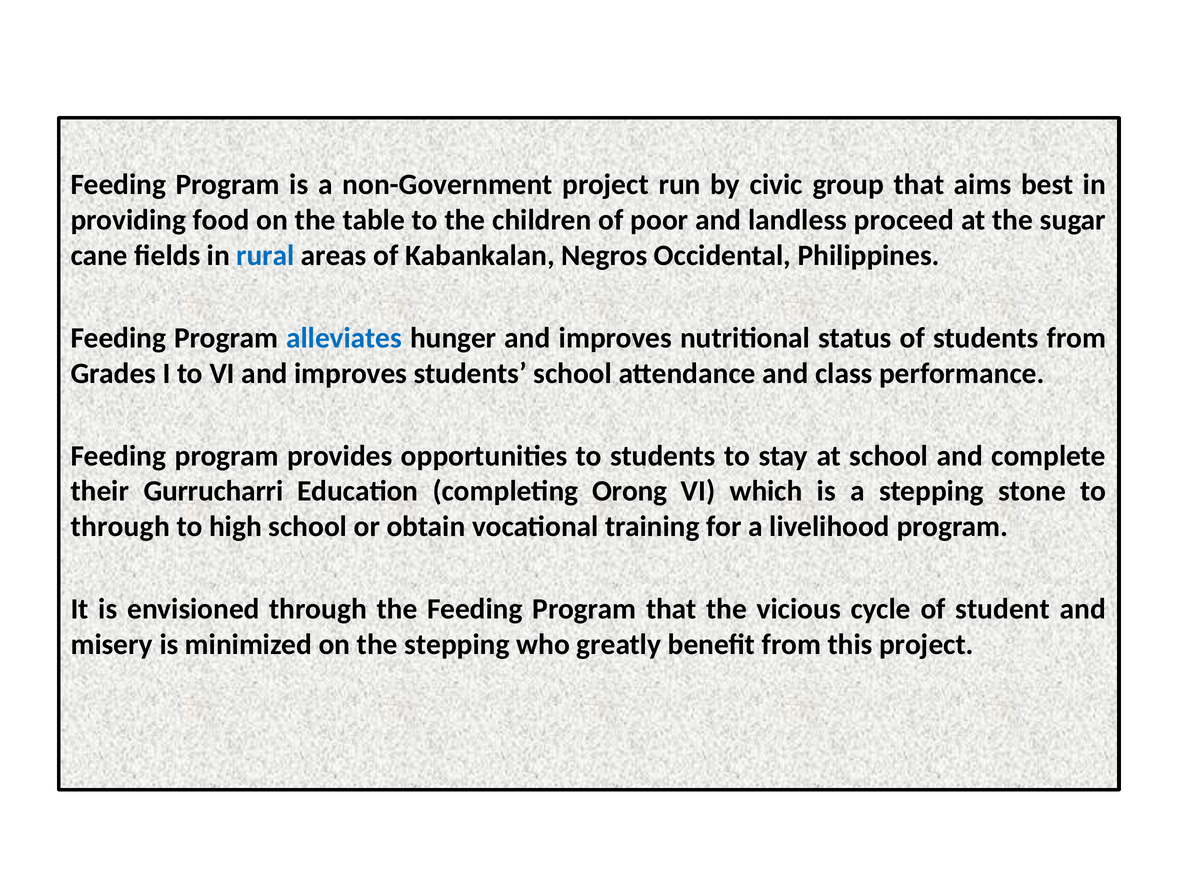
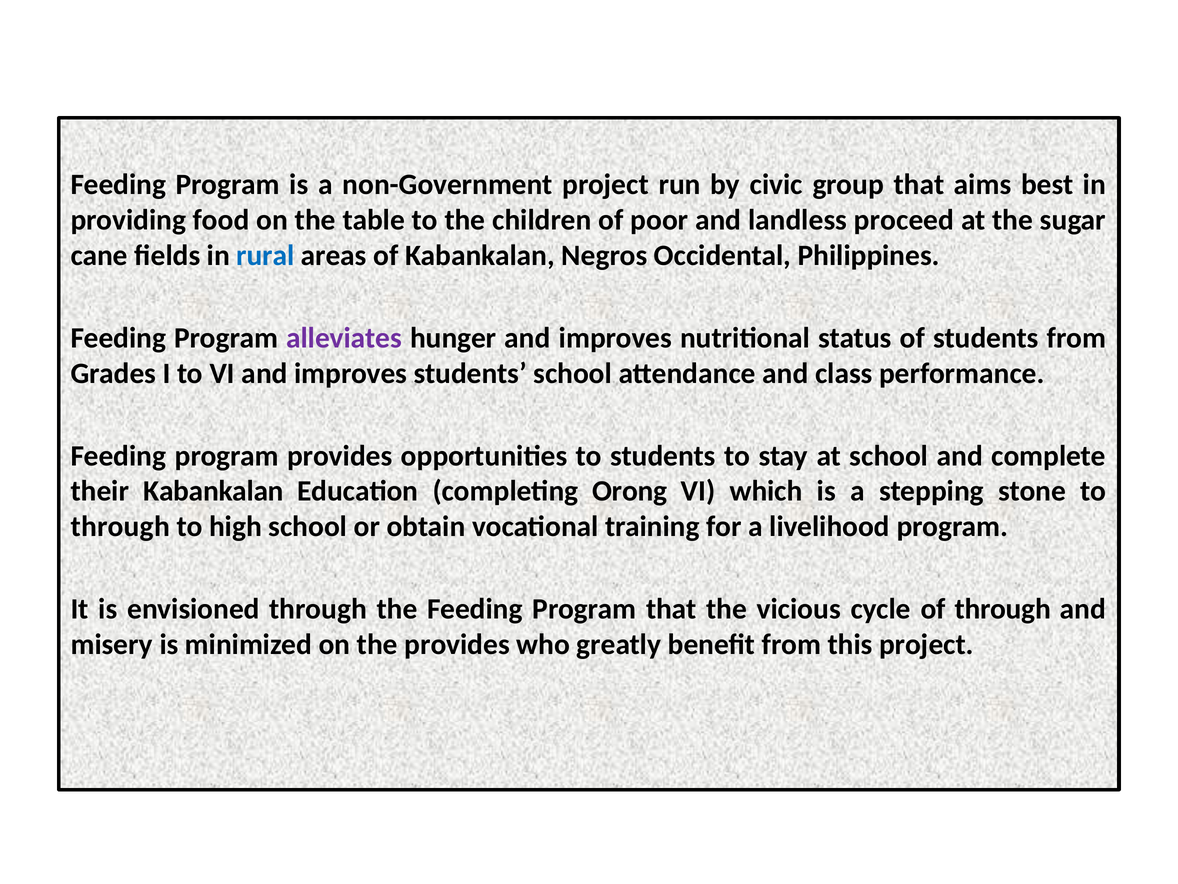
alleviates colour: blue -> purple
their Gurrucharri: Gurrucharri -> Kabankalan
of student: student -> through
the stepping: stepping -> provides
